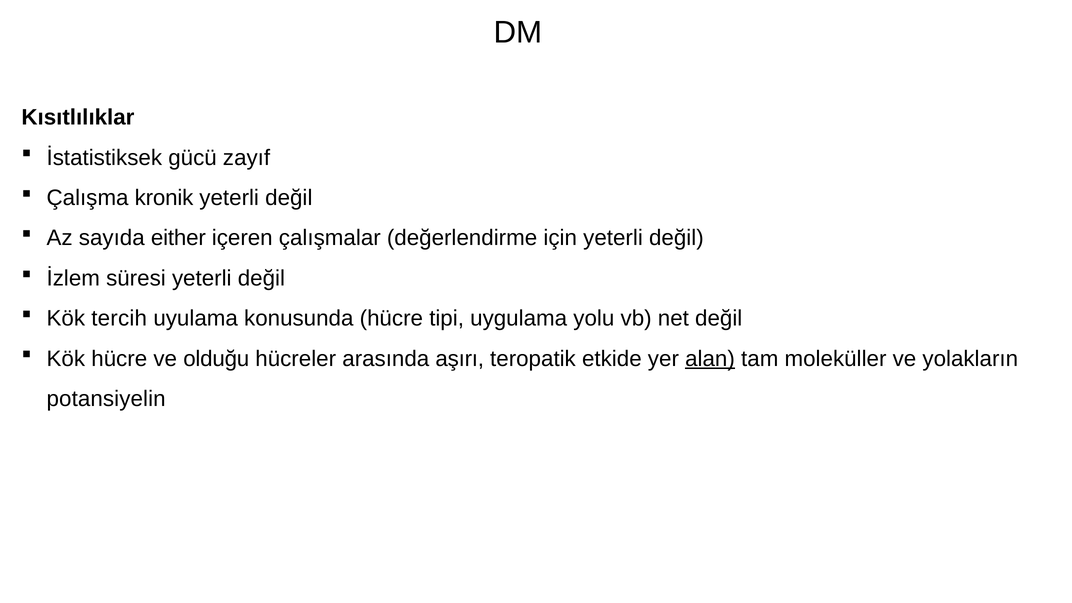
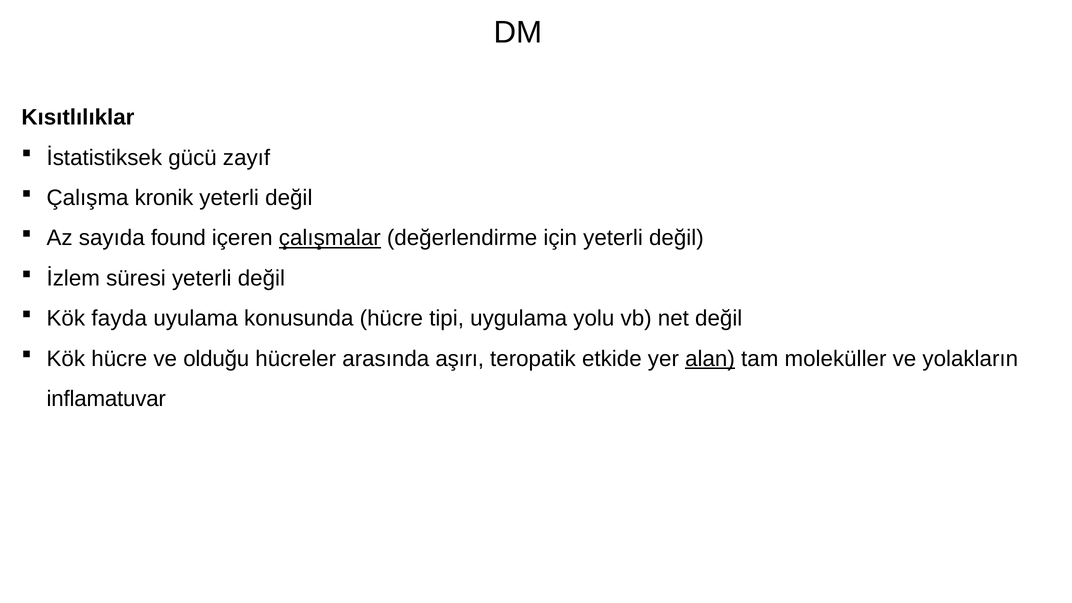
either: either -> found
çalışmalar underline: none -> present
tercih: tercih -> fayda
potansiyelin: potansiyelin -> inflamatuvar
